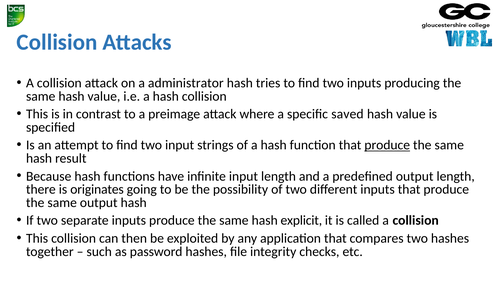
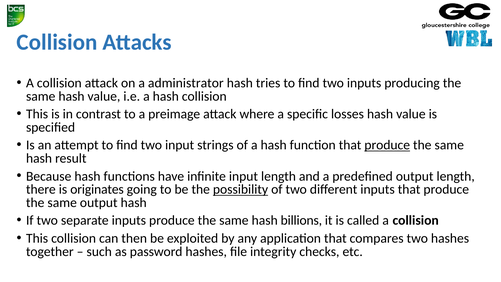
saved: saved -> losses
possibility underline: none -> present
explicit: explicit -> billions
